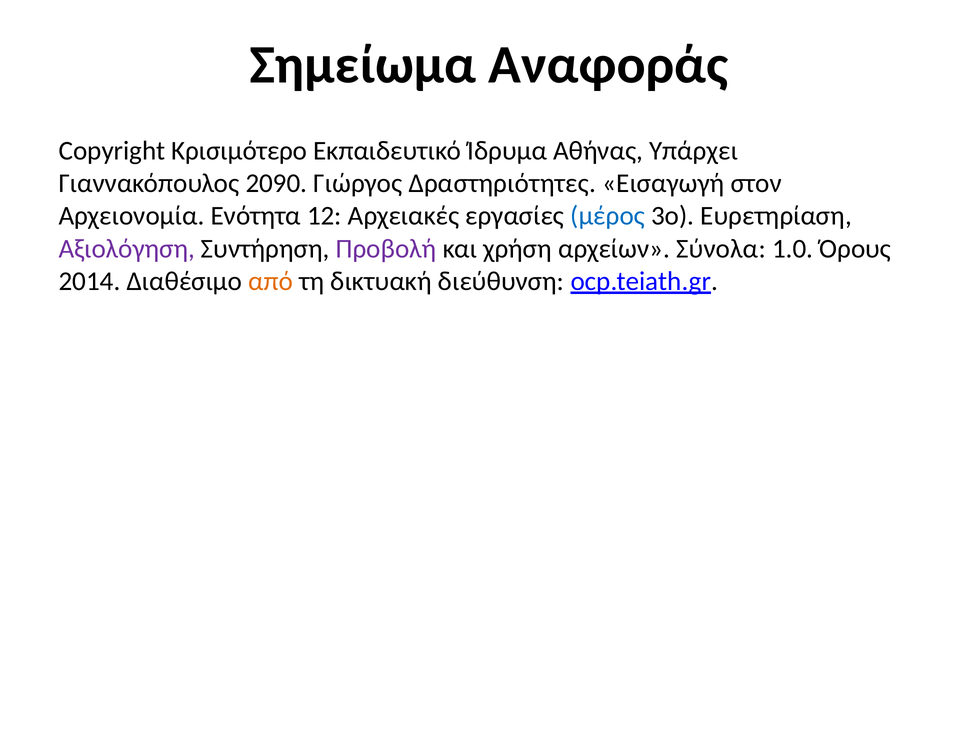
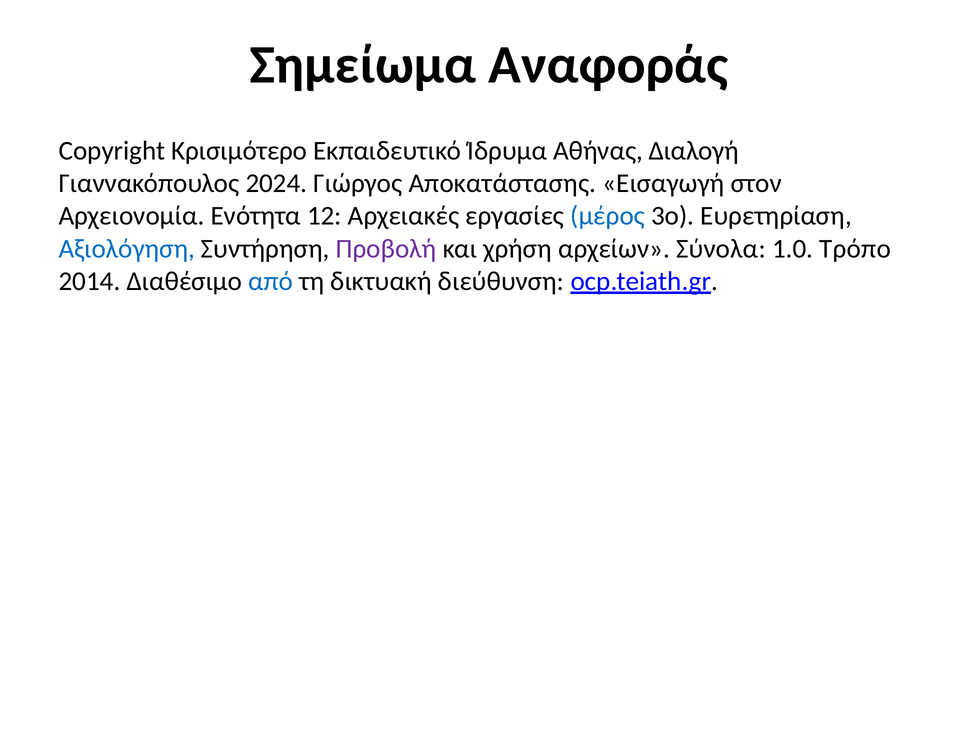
Υπάρχει: Υπάρχει -> Διαλογή
2090: 2090 -> 2024
Δραστηριότητες: Δραστηριότητες -> Αποκατάστασης
Αξιολόγηση colour: purple -> blue
Όρους: Όρους -> Τρόπο
από colour: orange -> blue
